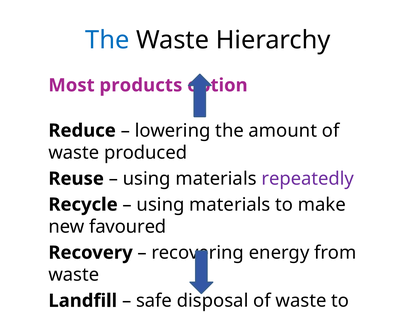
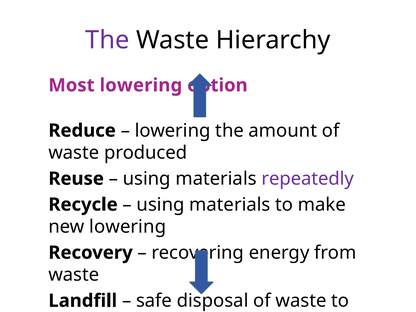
The at (107, 40) colour: blue -> purple
Most products: products -> lowering
new favoured: favoured -> lowering
